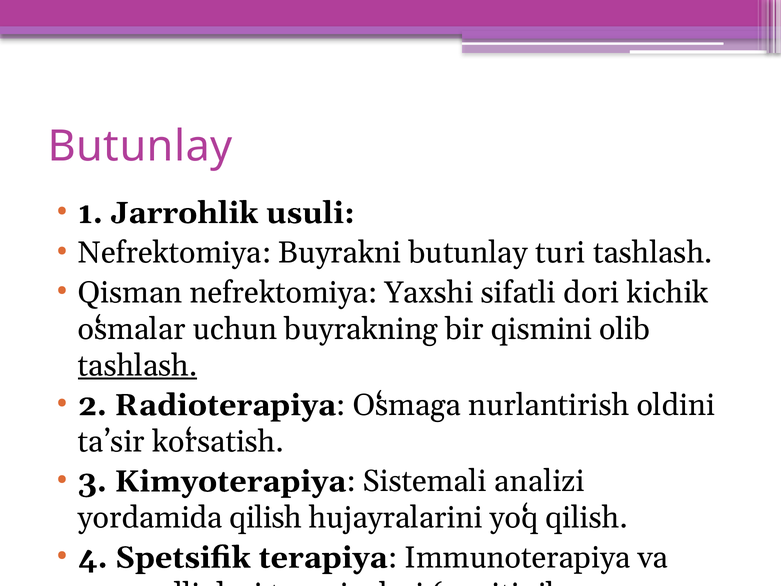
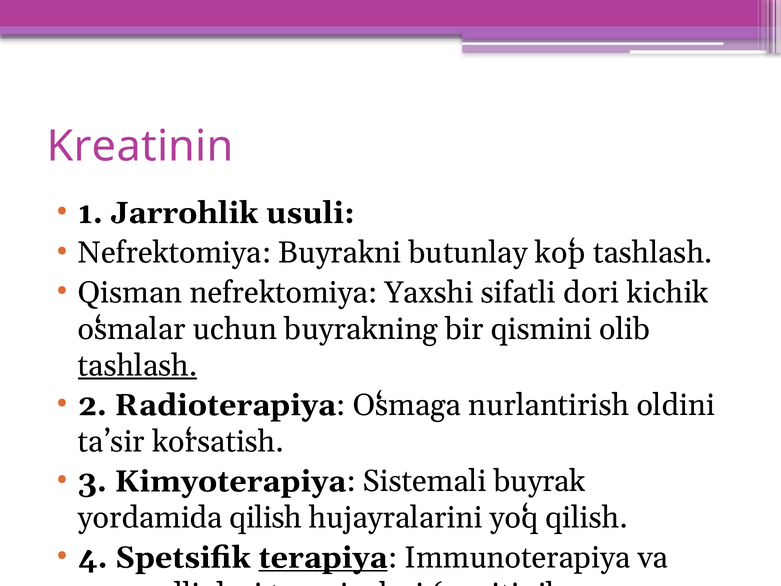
Butunlay at (140, 146): Butunlay -> Kreatinin
turi: turi -> koʻp
analizi: analizi -> buyrak
terapiya underline: none -> present
